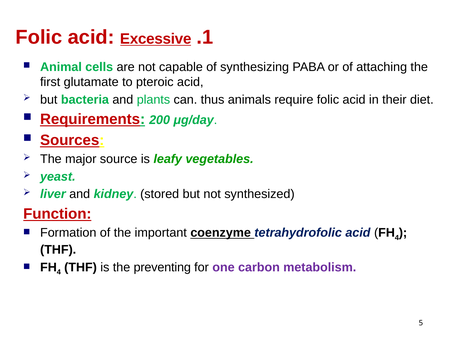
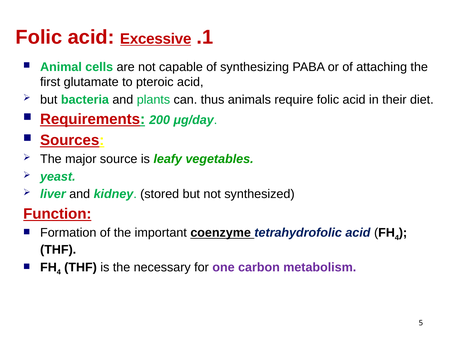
preventing: preventing -> necessary
